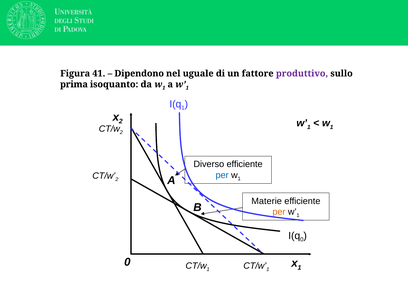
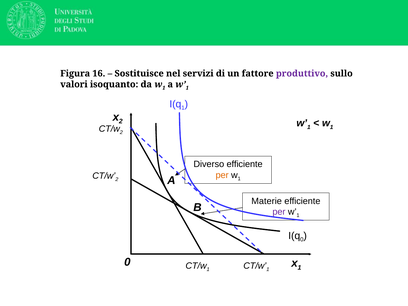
41: 41 -> 16
Dipendono: Dipendono -> Sostituisce
uguale: uguale -> servizi
prima: prima -> valori
per at (222, 175) colour: blue -> orange
per at (279, 212) colour: orange -> purple
